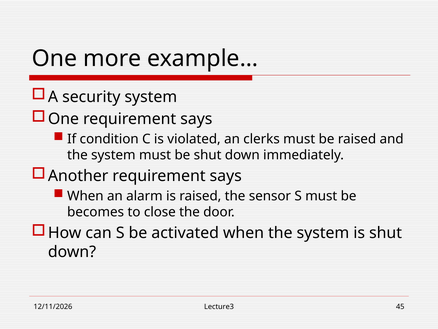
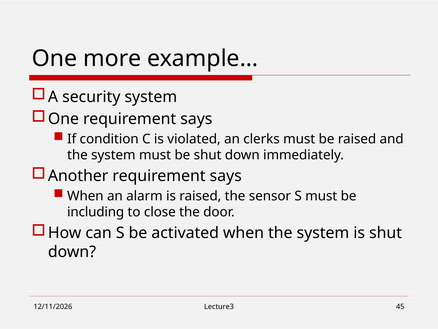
becomes: becomes -> including
